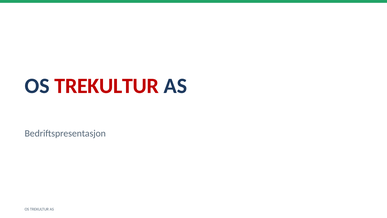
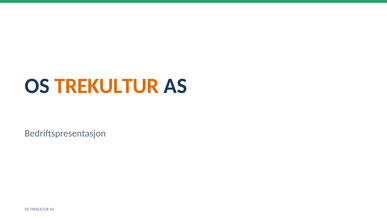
TREKULTUR at (107, 86) colour: red -> orange
